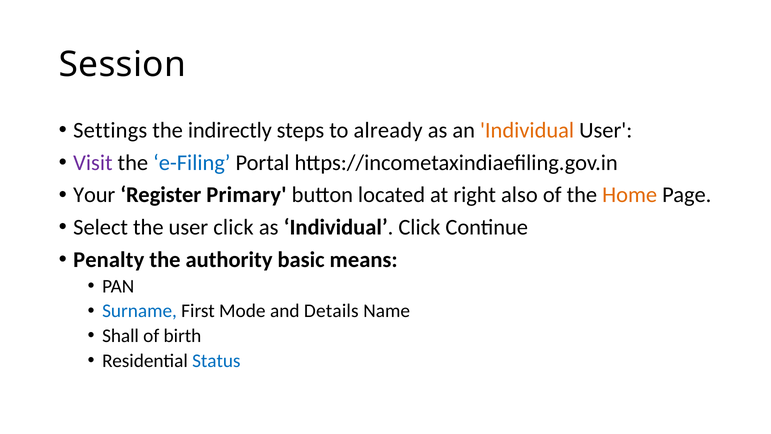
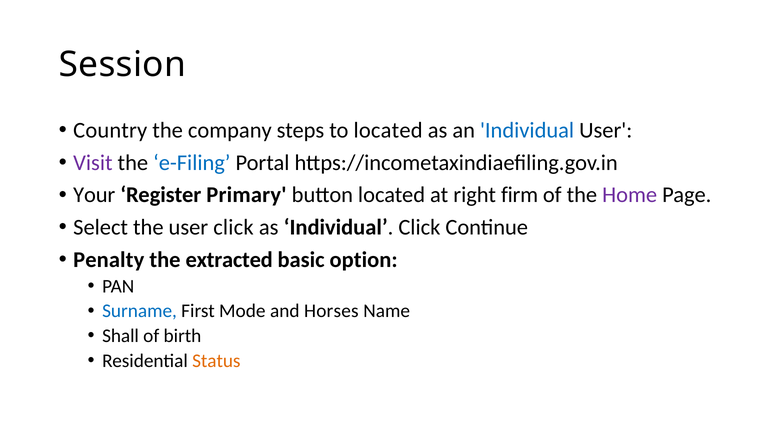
Settings: Settings -> Country
indirectly: indirectly -> company
to already: already -> located
Individual at (527, 130) colour: orange -> blue
also: also -> firm
Home colour: orange -> purple
authority: authority -> extracted
means: means -> option
Details: Details -> Horses
Status colour: blue -> orange
